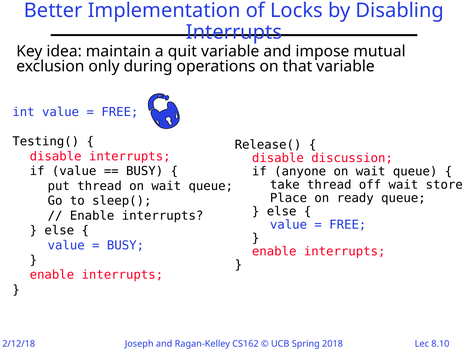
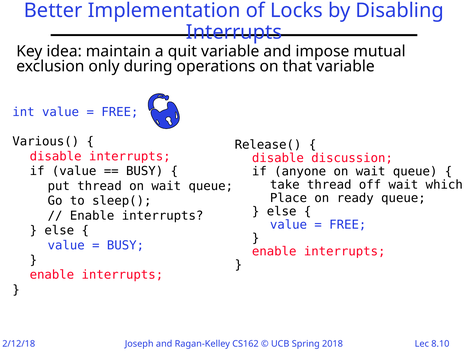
Testing(: Testing( -> Various(
store: store -> which
